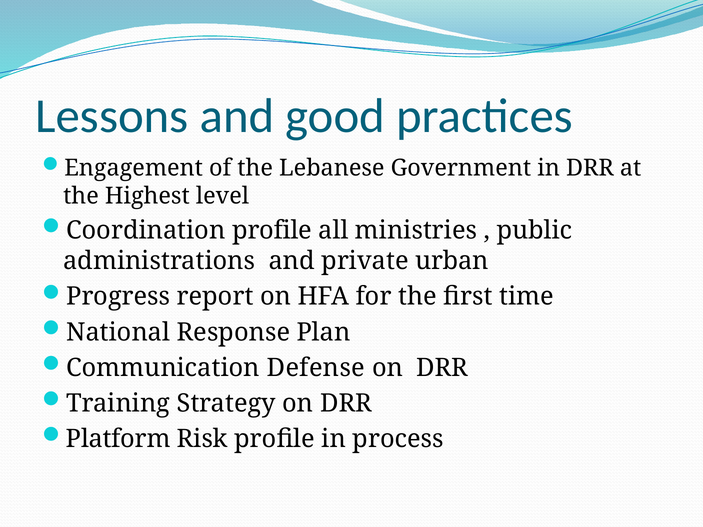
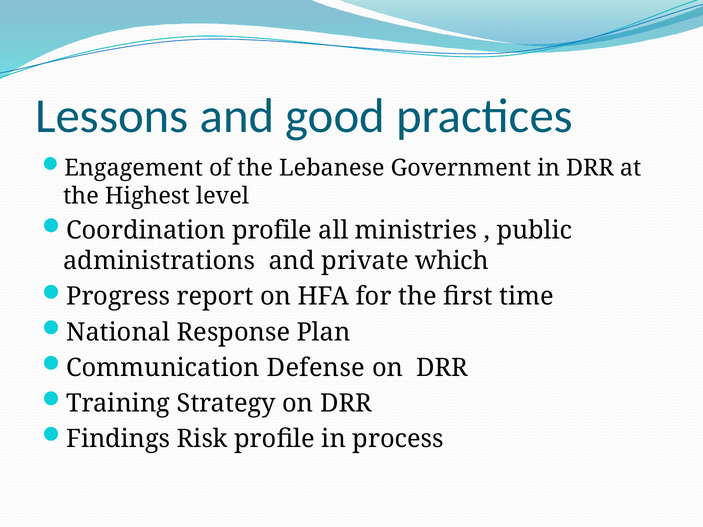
urban: urban -> which
Platform: Platform -> Findings
